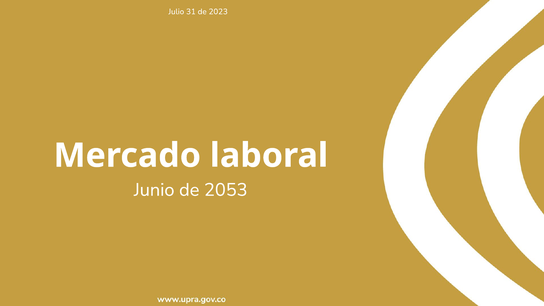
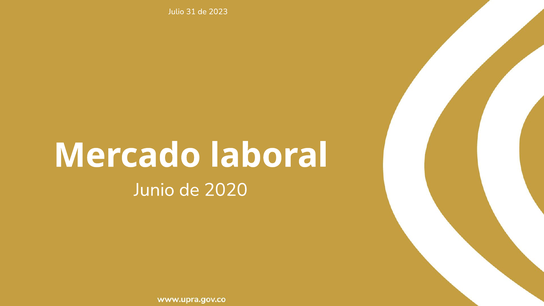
2053: 2053 -> 2020
